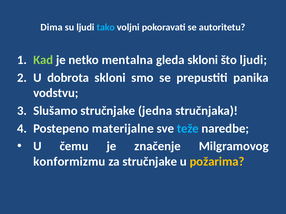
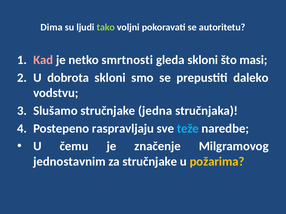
tako colour: light blue -> light green
Kad colour: light green -> pink
mentalna: mentalna -> smrtnosti
što ljudi: ljudi -> masi
panika: panika -> daleko
materijalne: materijalne -> raspravljaju
konformizmu: konformizmu -> jednostavnim
